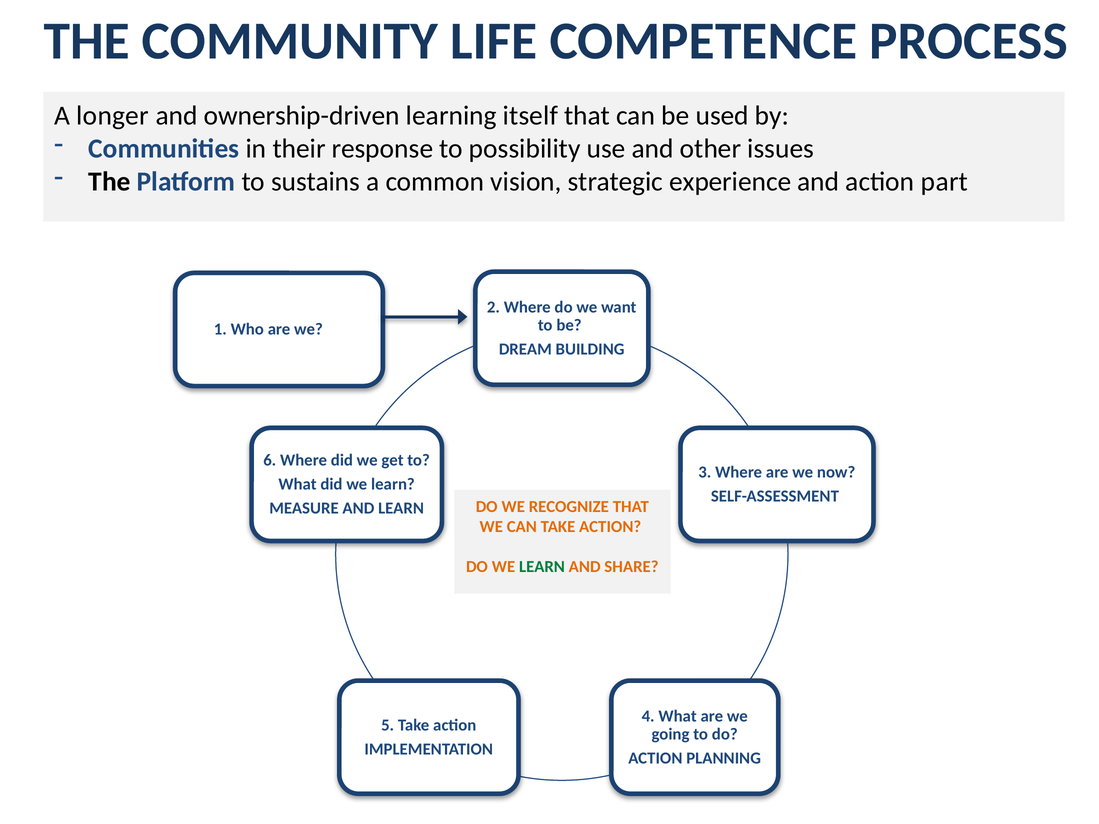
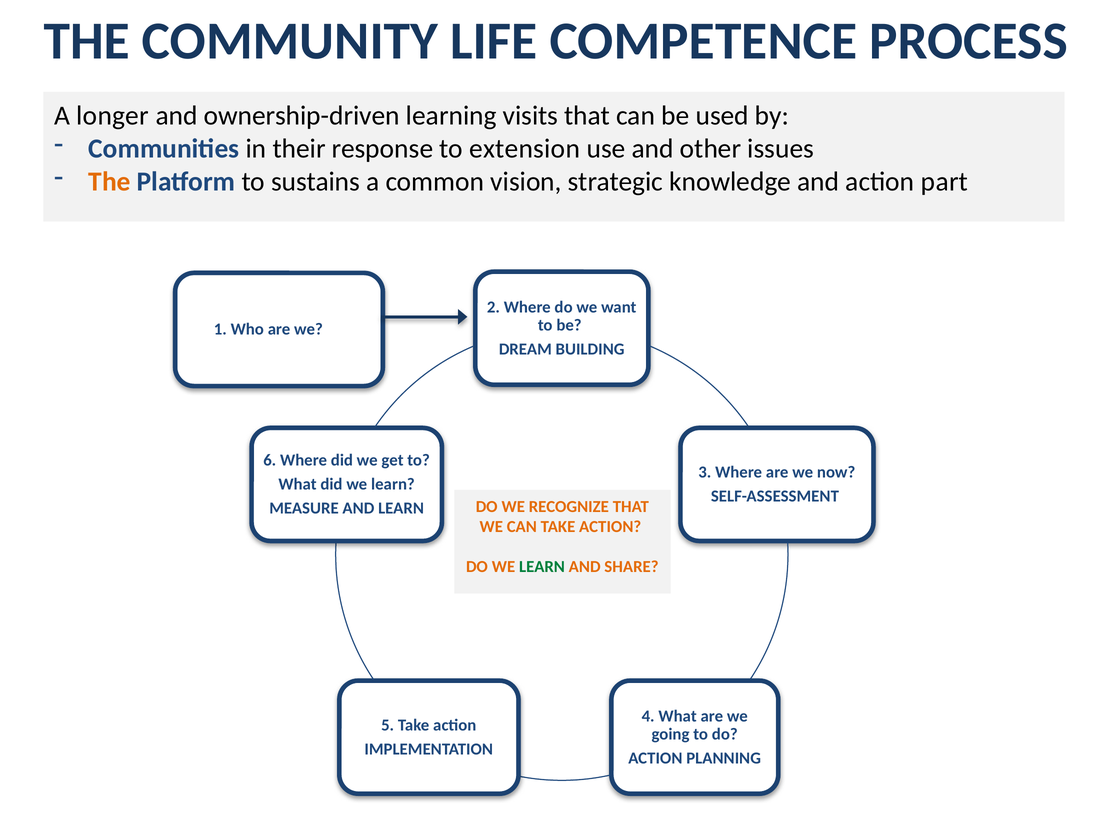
itself: itself -> visits
possibility: possibility -> extension
The at (109, 182) colour: black -> orange
experience: experience -> knowledge
